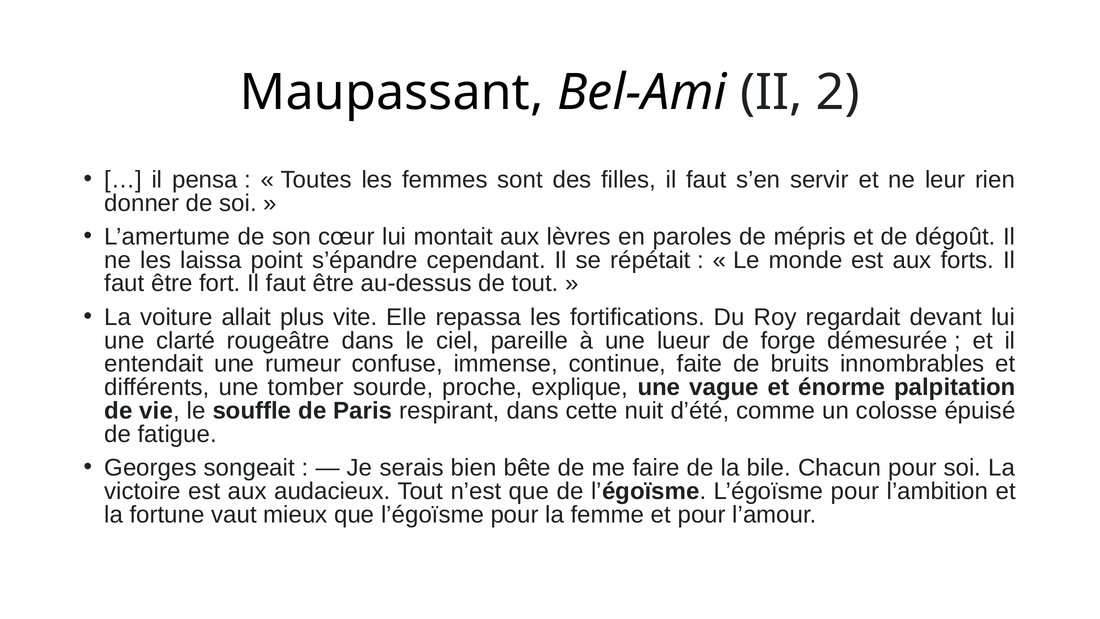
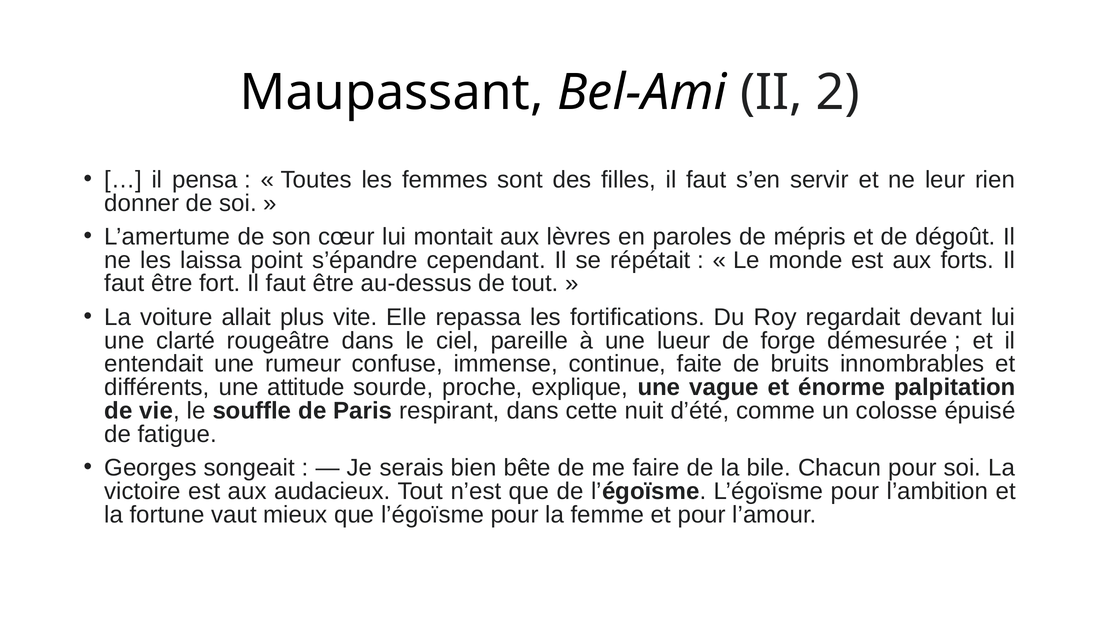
tomber: tomber -> attitude
